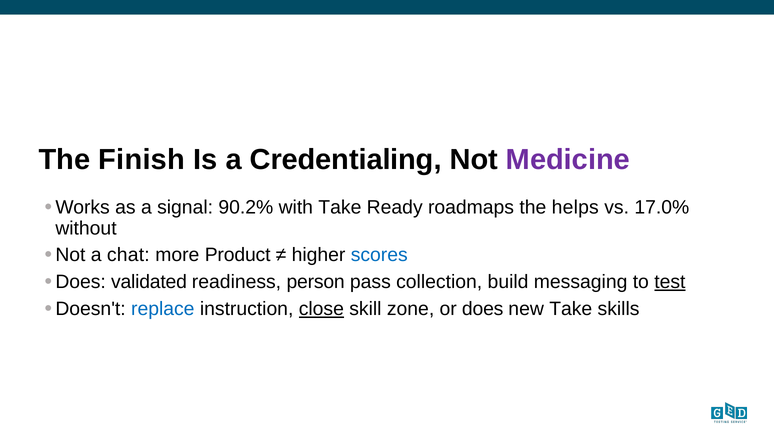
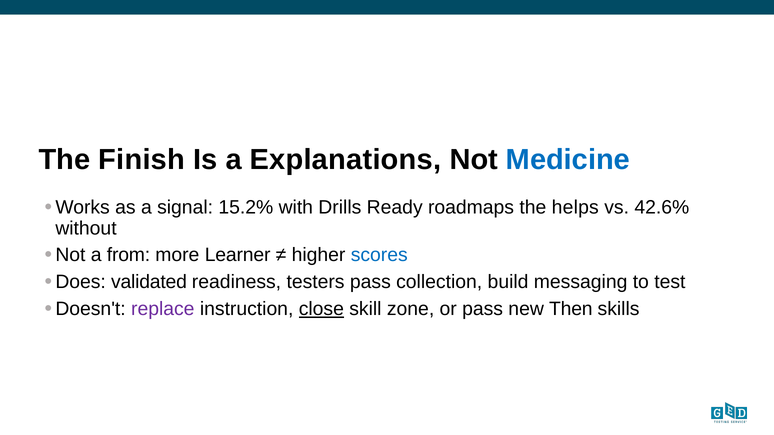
Credentialing: Credentialing -> Explanations
Medicine colour: purple -> blue
90.2%: 90.2% -> 15.2%
with Take: Take -> Drills
17.0%: 17.0% -> 42.6%
chat: chat -> from
Product: Product -> Learner
person: person -> testers
test underline: present -> none
replace colour: blue -> purple
or does: does -> pass
new Take: Take -> Then
